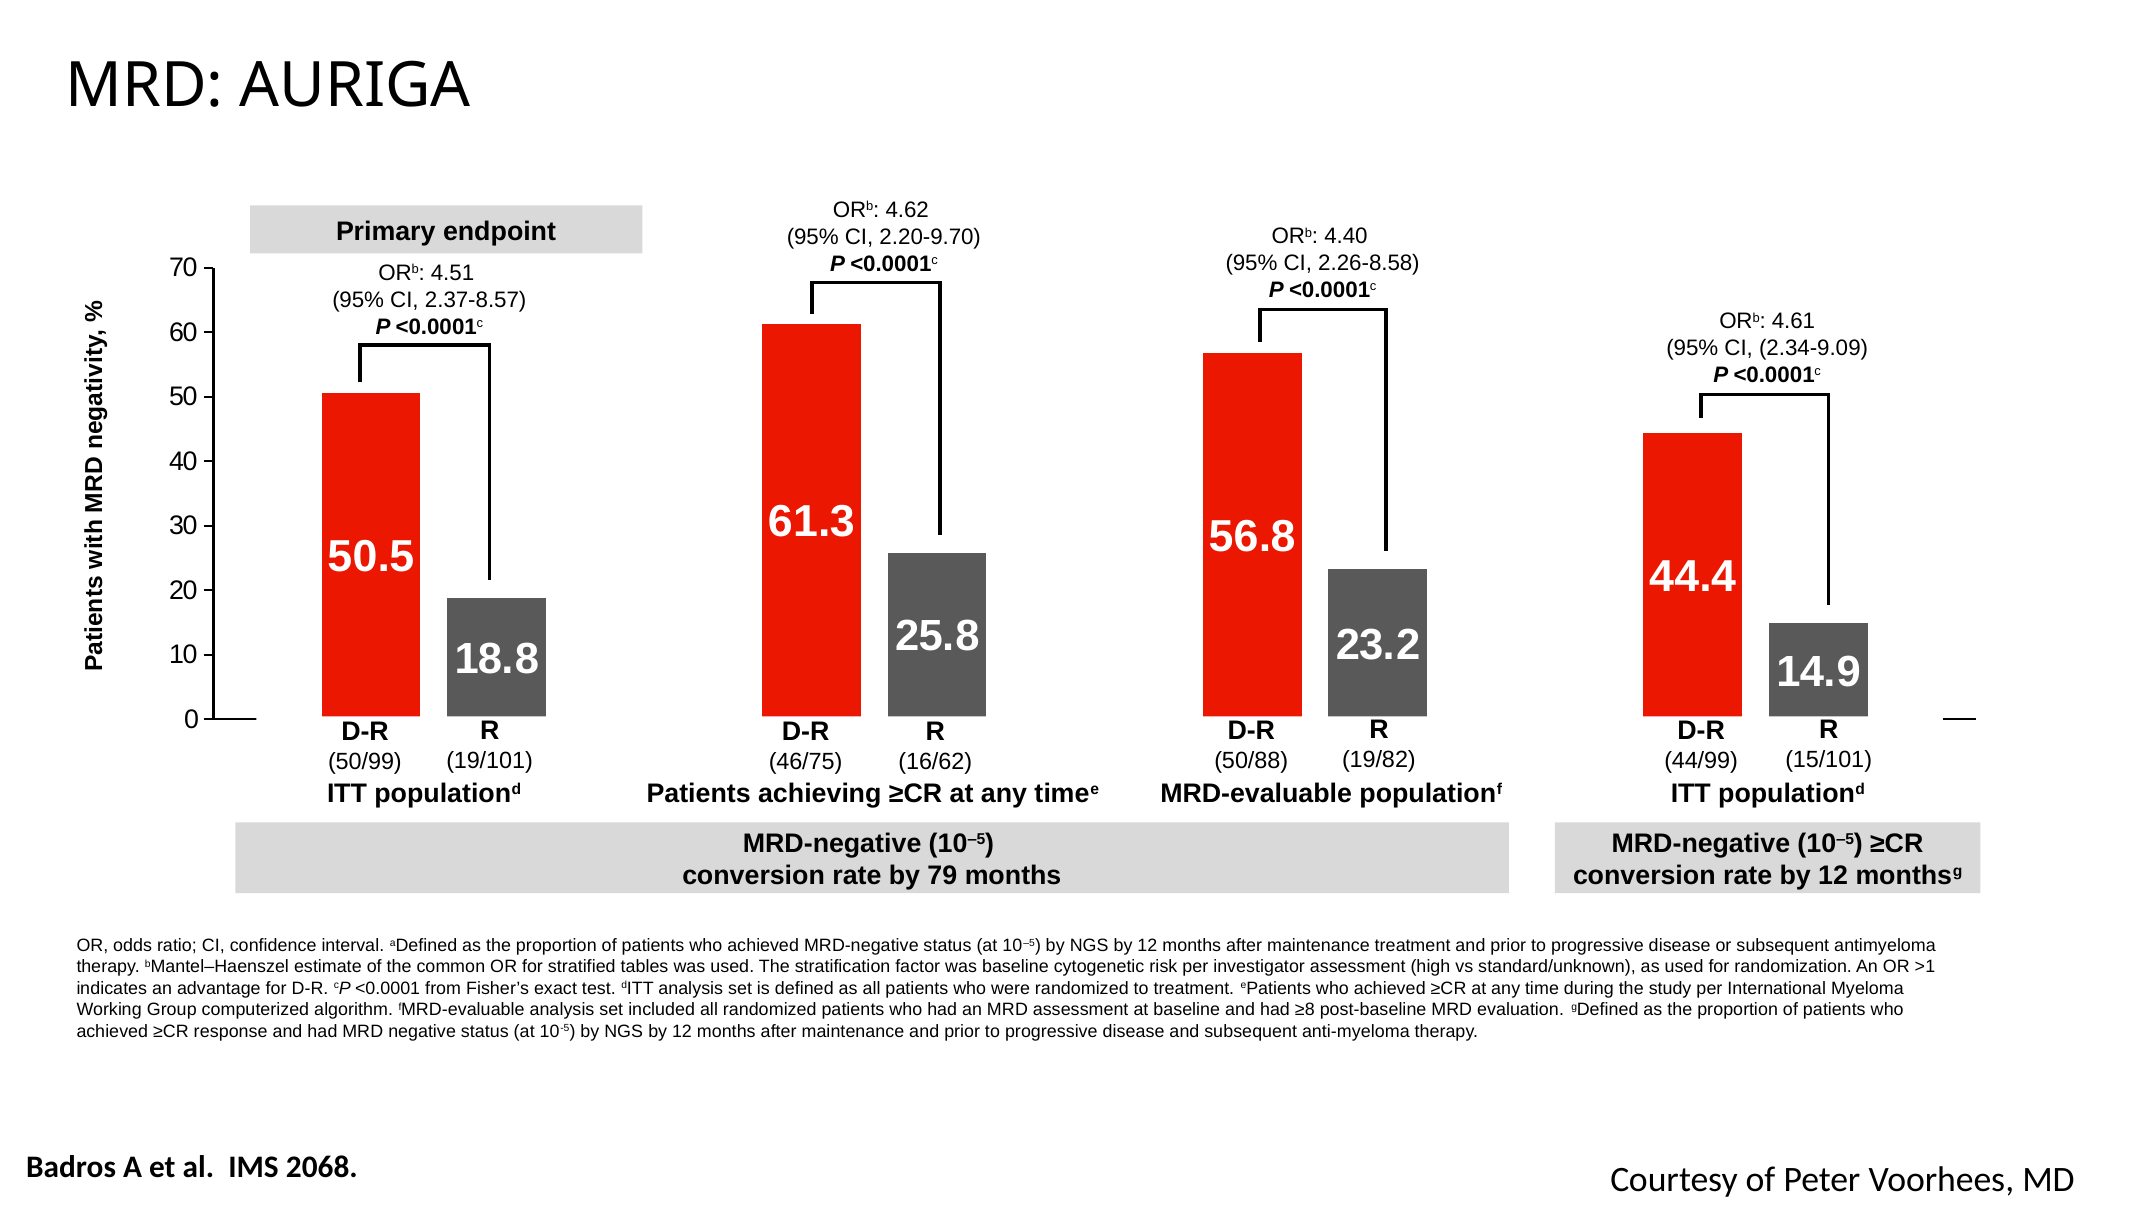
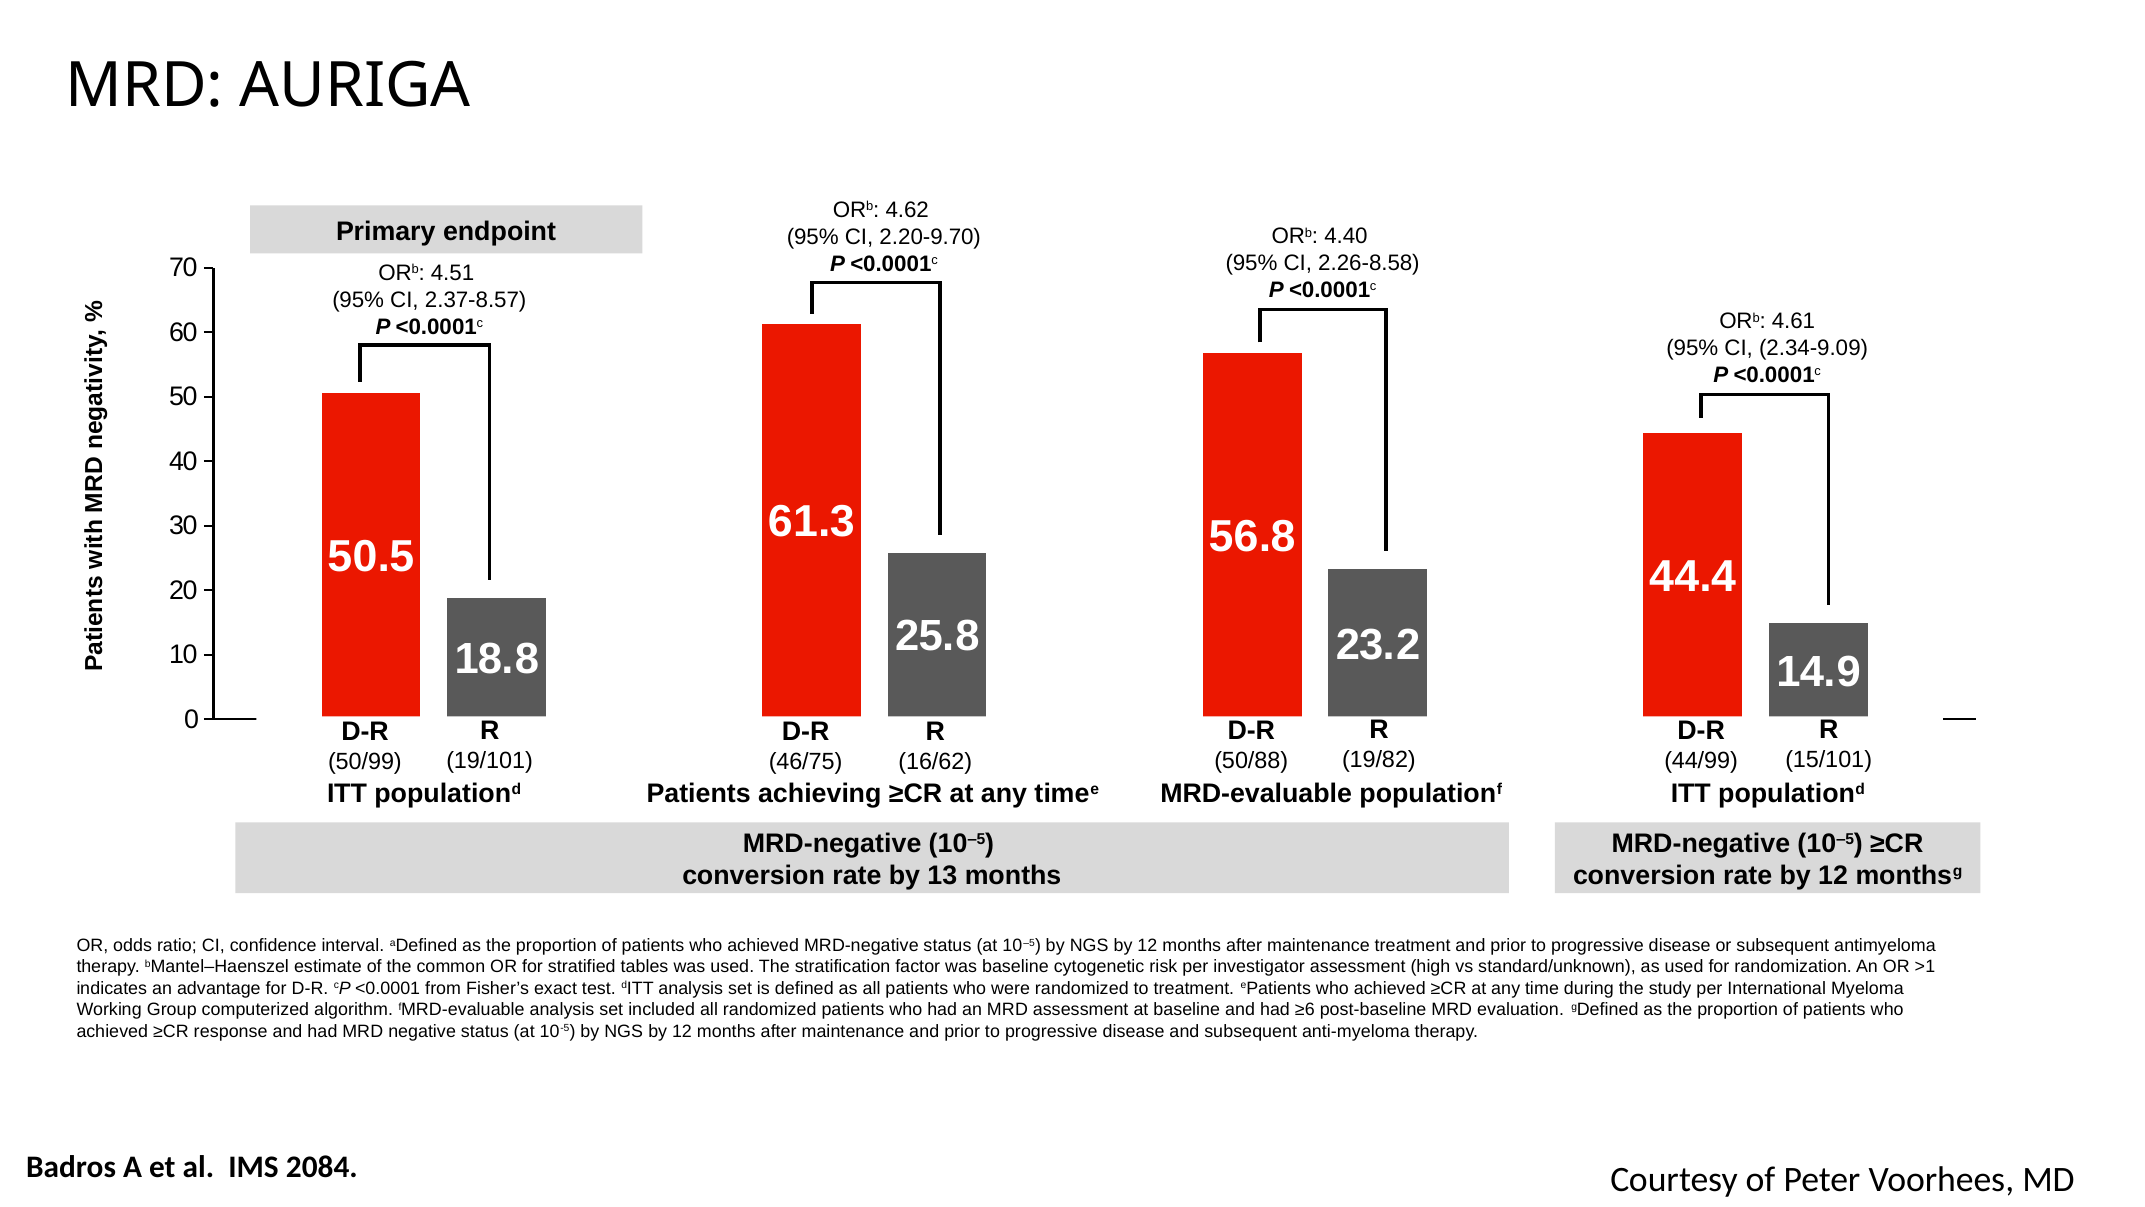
79: 79 -> 13
≥8: ≥8 -> ≥6
2068: 2068 -> 2084
